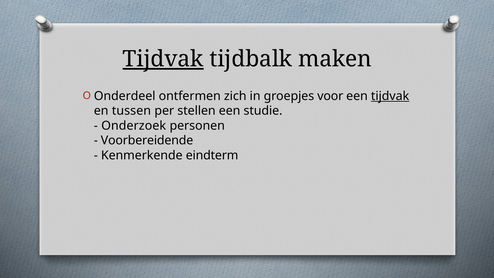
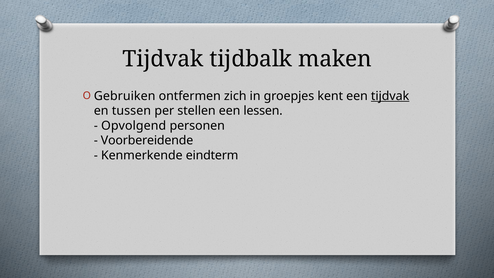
Tijdvak at (163, 59) underline: present -> none
Onderdeel: Onderdeel -> Gebruiken
voor: voor -> kent
studie: studie -> lessen
Onderzoek: Onderzoek -> Opvolgend
